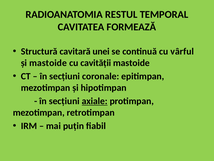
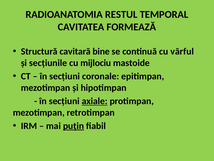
unei: unei -> bine
și mastoide: mastoide -> secțiunile
cavității: cavității -> mijlociu
puțin underline: none -> present
